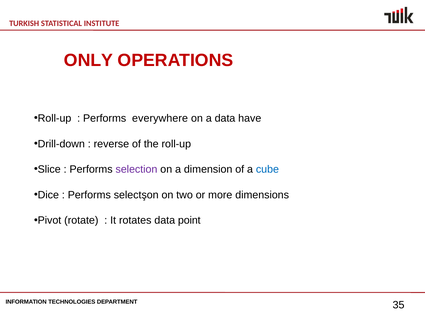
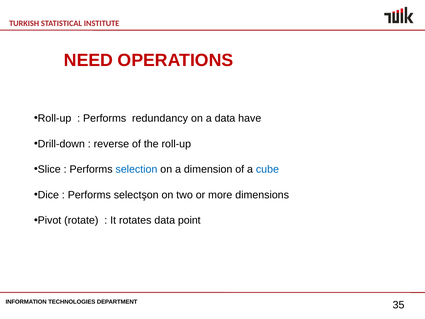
ONLY: ONLY -> NEED
everywhere: everywhere -> redundancy
selection colour: purple -> blue
